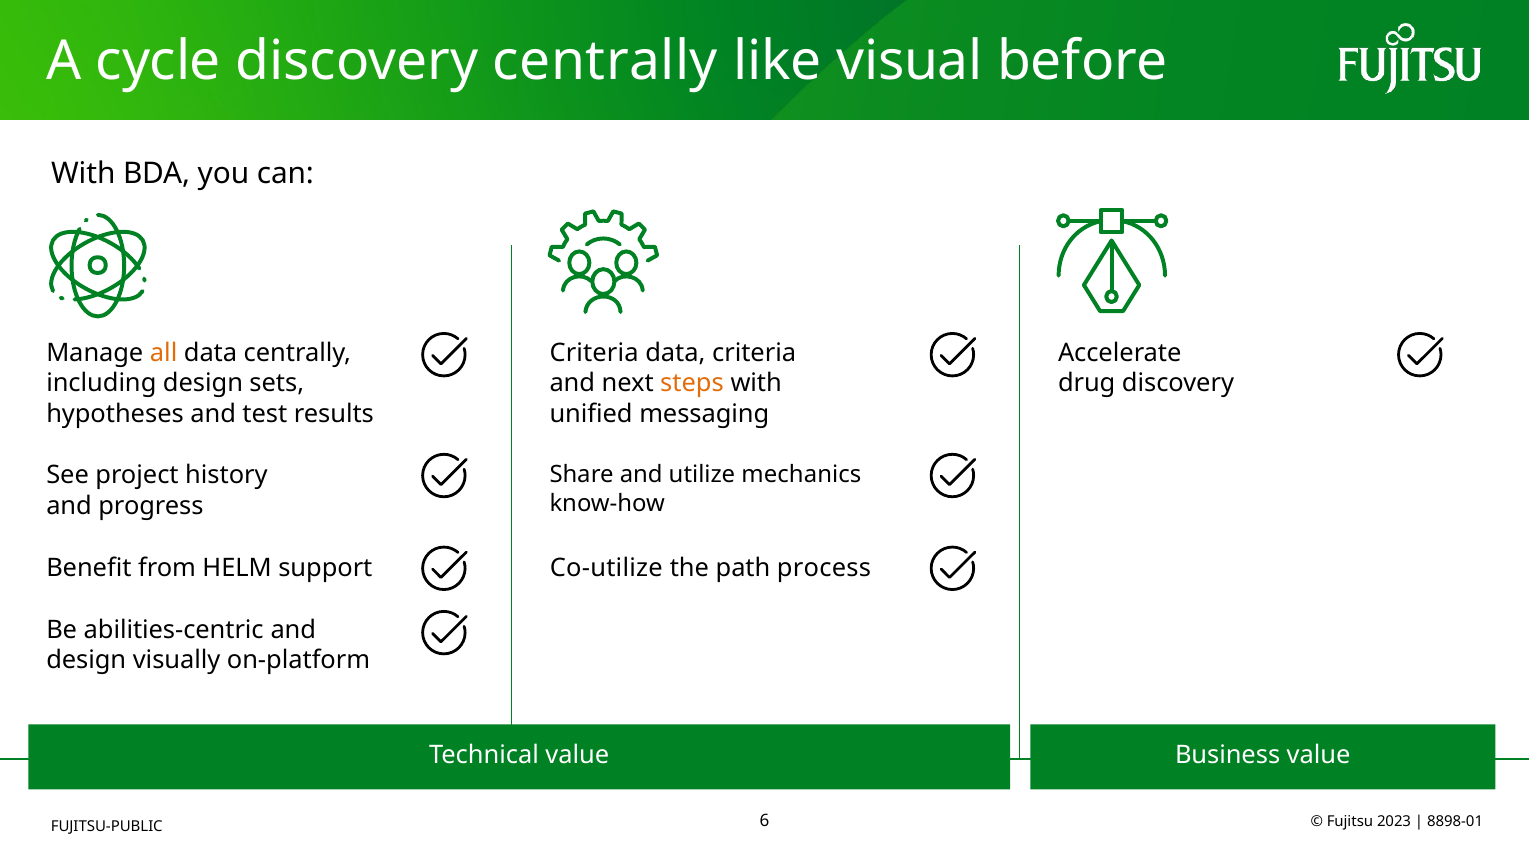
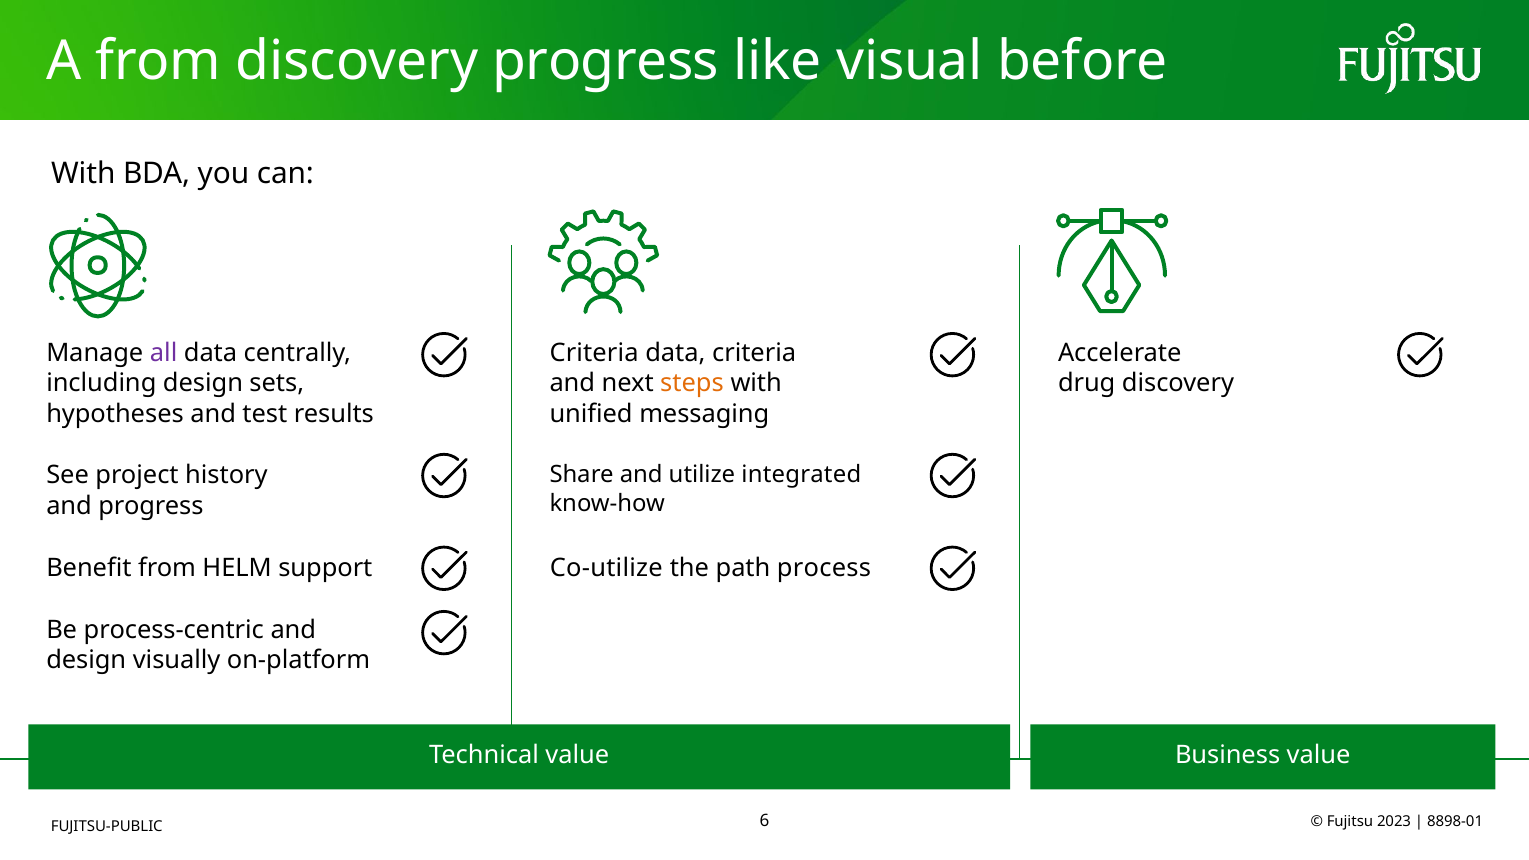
A cycle: cycle -> from
discovery centrally: centrally -> progress
all colour: orange -> purple
mechanics: mechanics -> integrated
abilities-centric: abilities-centric -> process-centric
